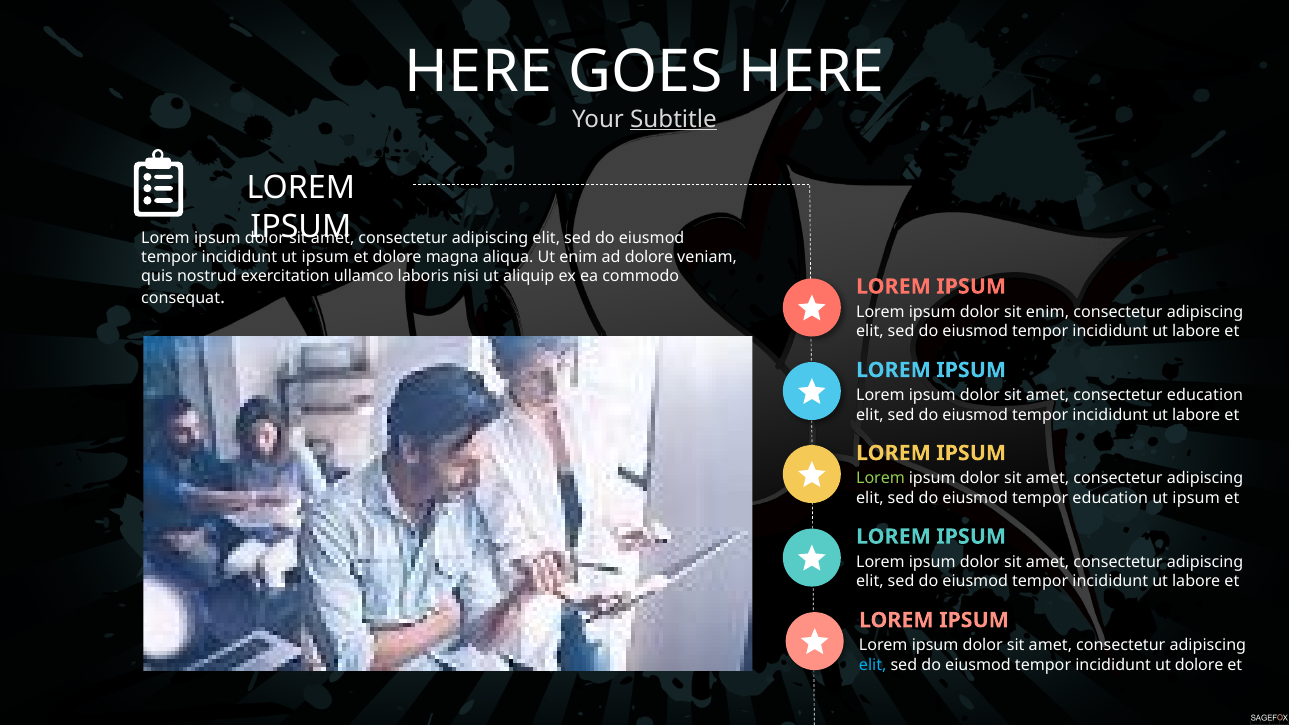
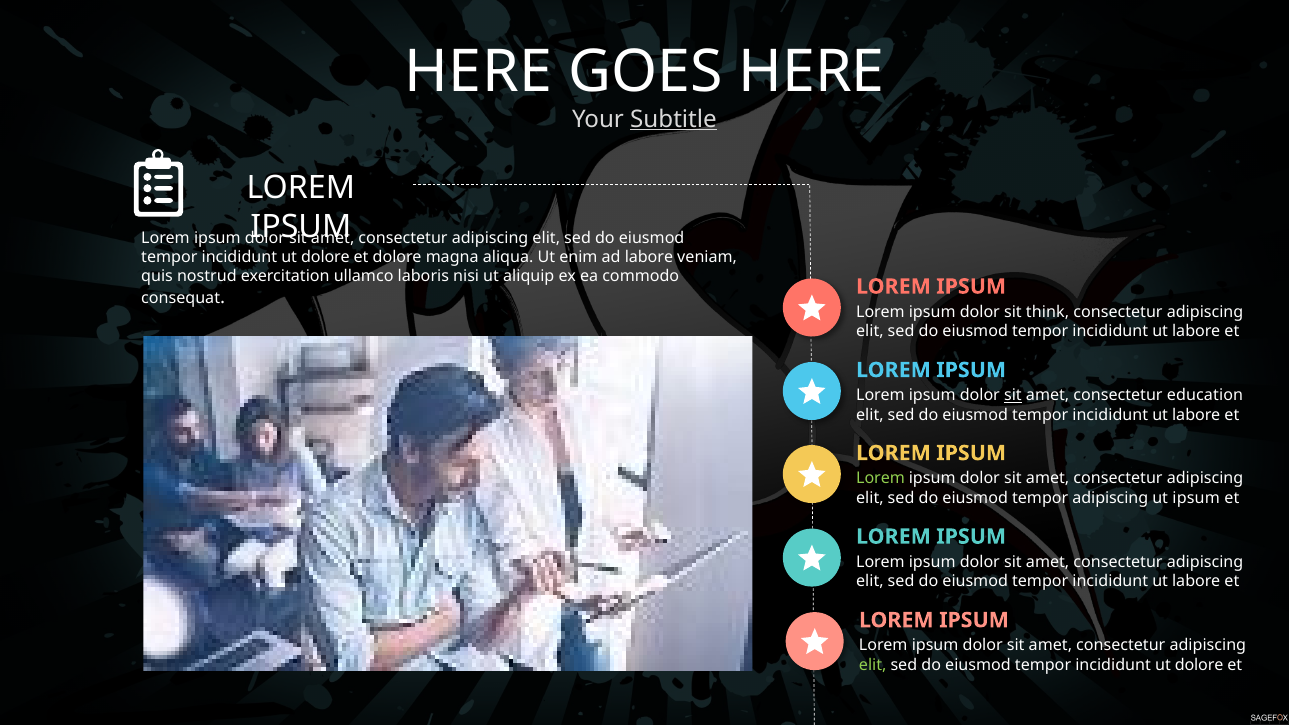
ipsum at (325, 257): ipsum -> dolore
ad dolore: dolore -> labore
sit enim: enim -> think
sit at (1013, 396) underline: none -> present
tempor education: education -> adipiscing
elit at (873, 665) colour: light blue -> light green
